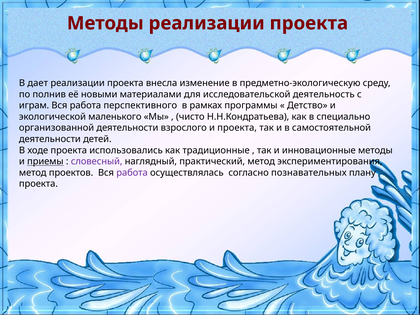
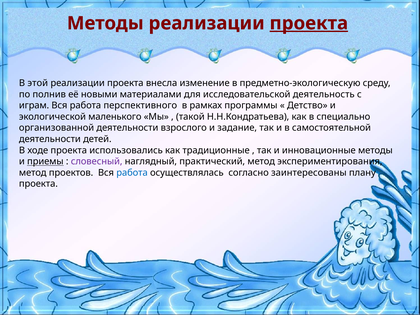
проекта at (309, 23) underline: none -> present
дает: дает -> этой
чисто: чисто -> такой
и проекта: проекта -> задание
работа at (132, 173) colour: purple -> blue
познавательных: познавательных -> заинтересованы
